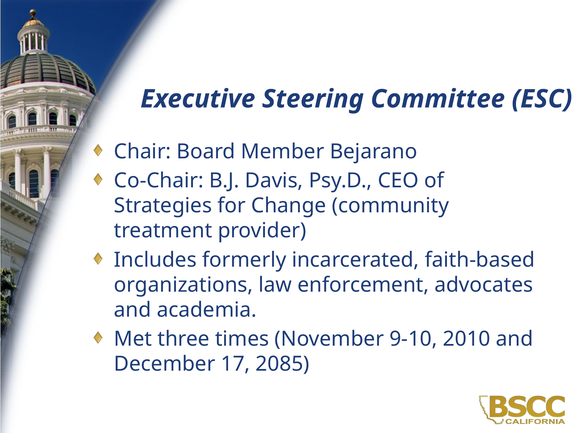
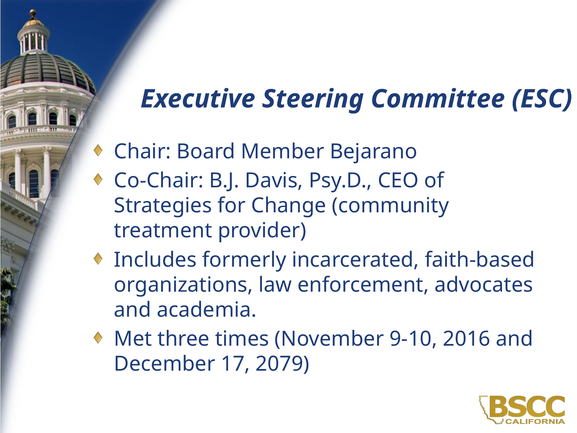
2010: 2010 -> 2016
2085: 2085 -> 2079
